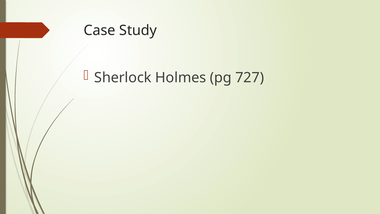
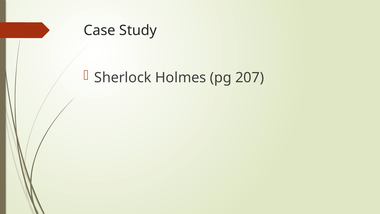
727: 727 -> 207
